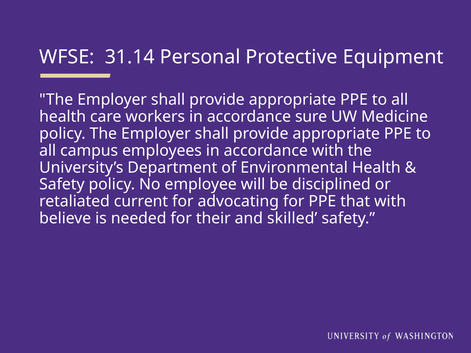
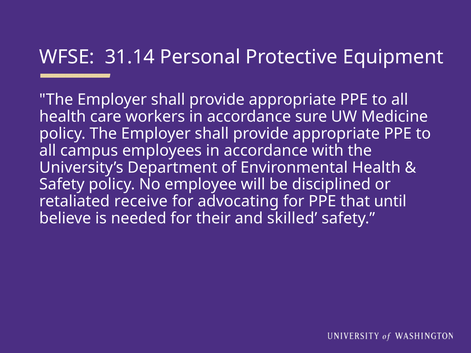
current: current -> receive
that with: with -> until
